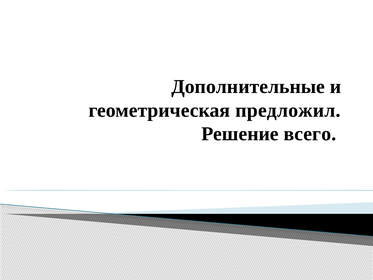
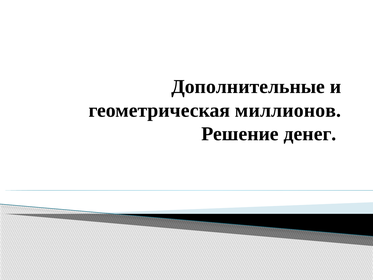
предложил: предложил -> миллионов
всего: всего -> денег
